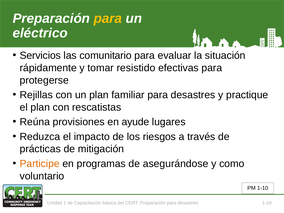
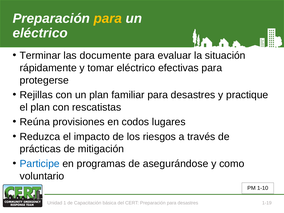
Servicios: Servicios -> Terminar
comunitario: comunitario -> documente
tomar resistido: resistido -> eléctrico
ayude: ayude -> codos
Participe colour: orange -> blue
